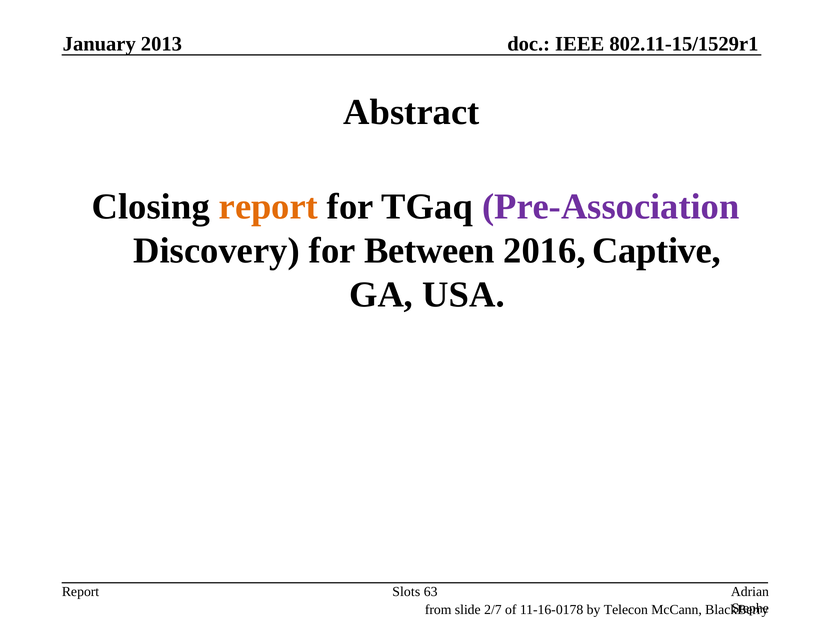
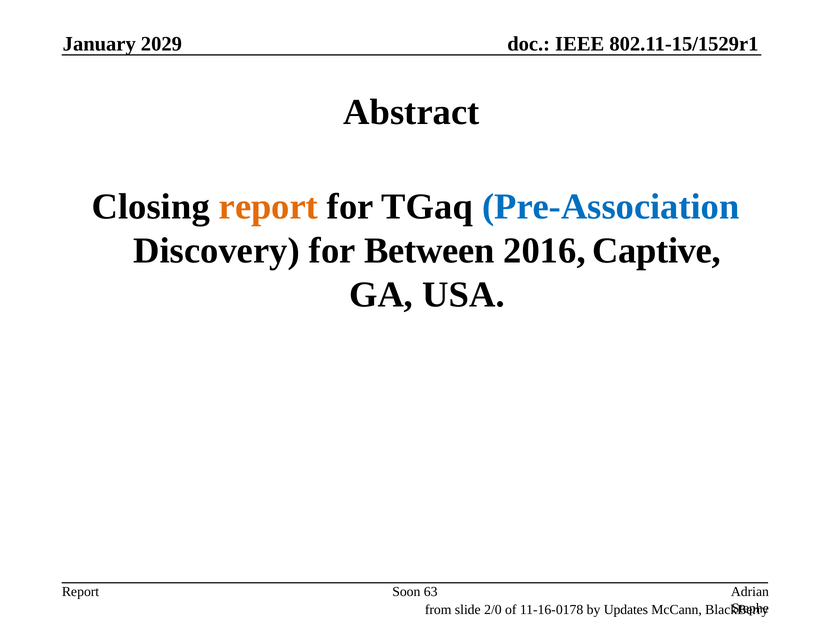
2013: 2013 -> 2029
Pre-Association colour: purple -> blue
Slots: Slots -> Soon
2/7: 2/7 -> 2/0
Telecon: Telecon -> Updates
